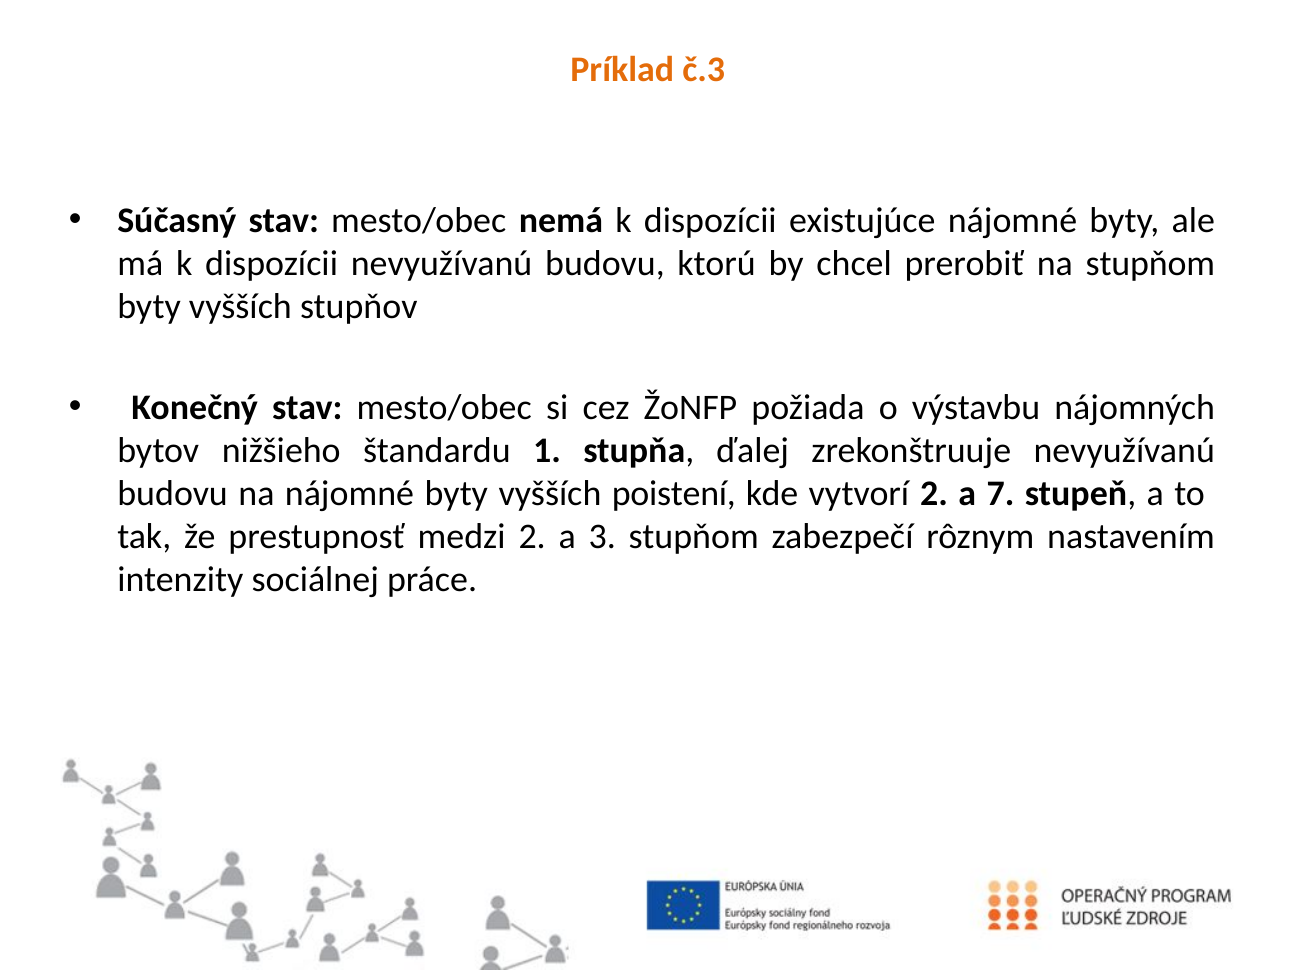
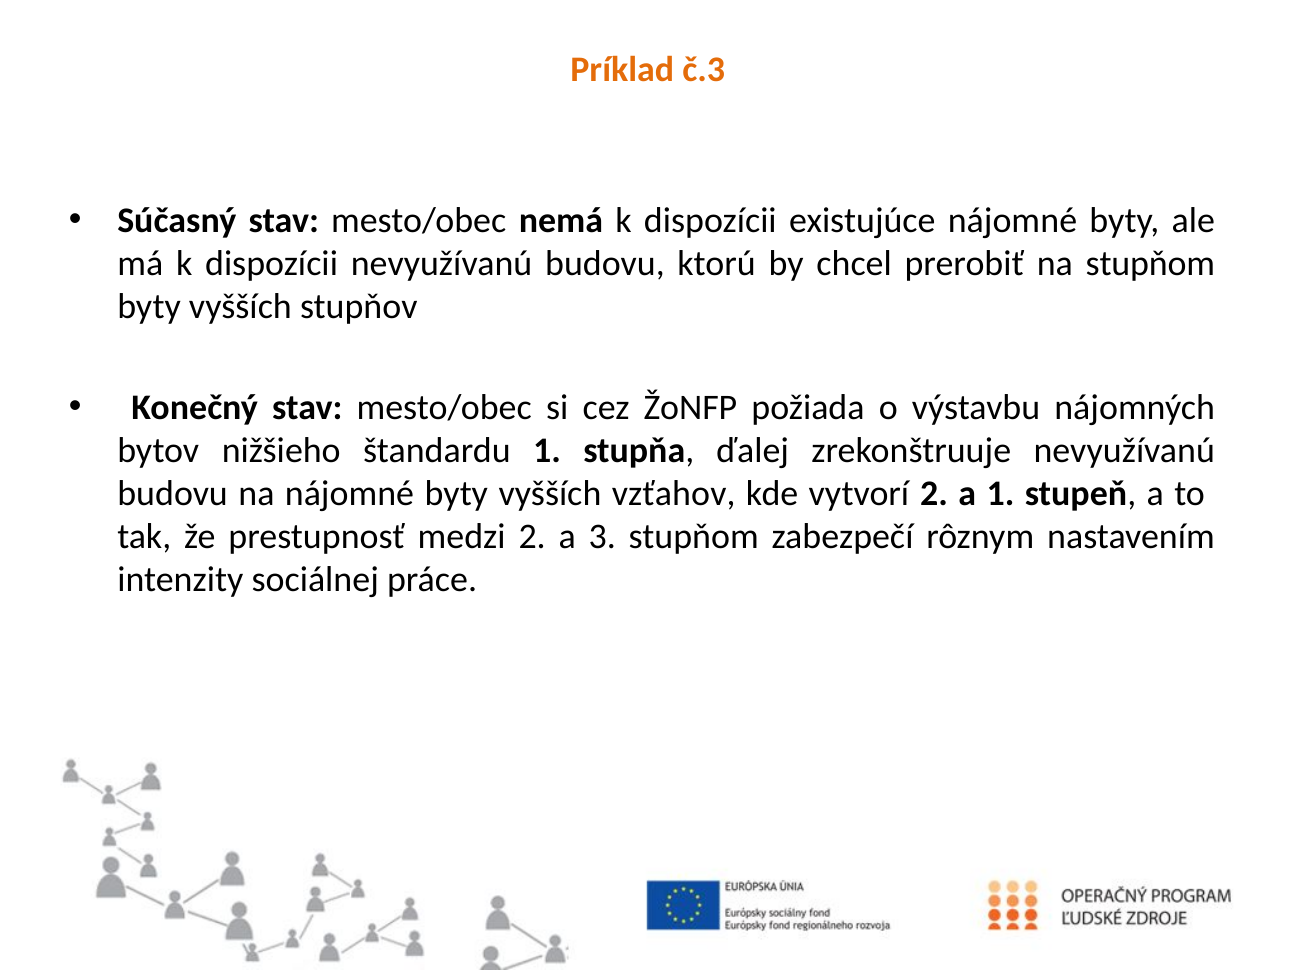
poistení: poistení -> vzťahov
a 7: 7 -> 1
